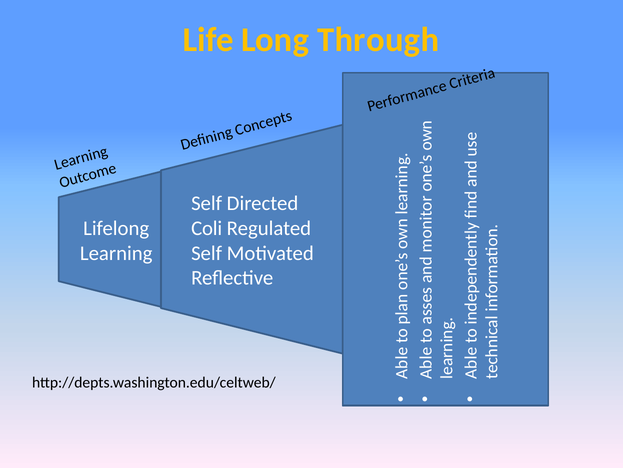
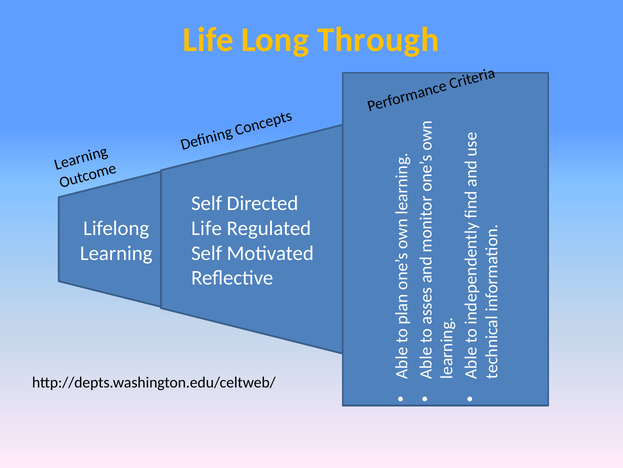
Coli at (207, 228): Coli -> Life
